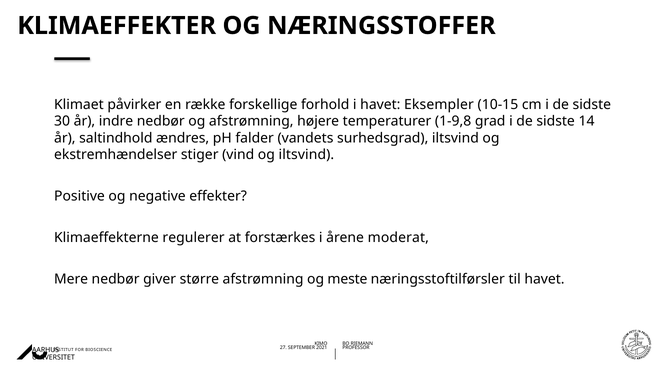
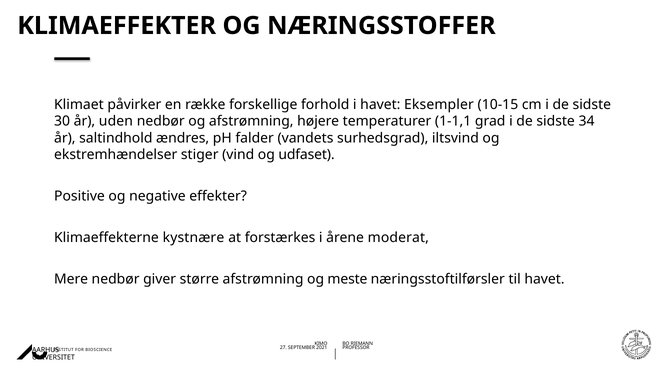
indre: indre -> uden
1-9,8: 1-9,8 -> 1-1,1
14: 14 -> 34
og iltsvind: iltsvind -> udfaset
regulerer: regulerer -> kystnære
